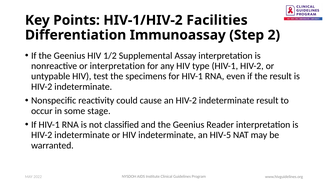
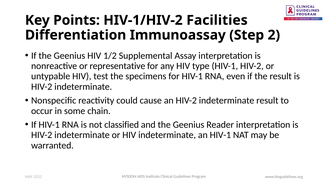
or interpretation: interpretation -> representative
stage: stage -> chain
an HIV-5: HIV-5 -> HIV-1
